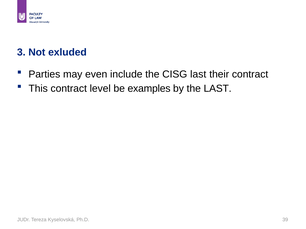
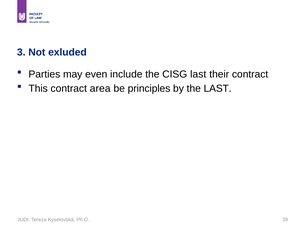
level: level -> area
examples: examples -> principles
